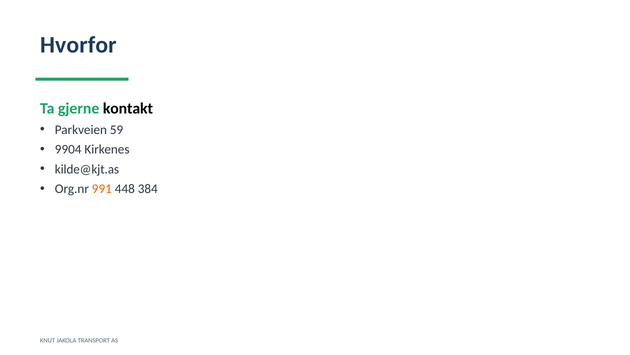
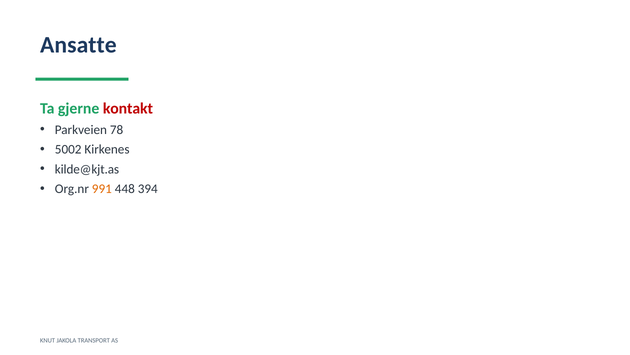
Hvorfor: Hvorfor -> Ansatte
kontakt colour: black -> red
59: 59 -> 78
9904: 9904 -> 5002
384: 384 -> 394
